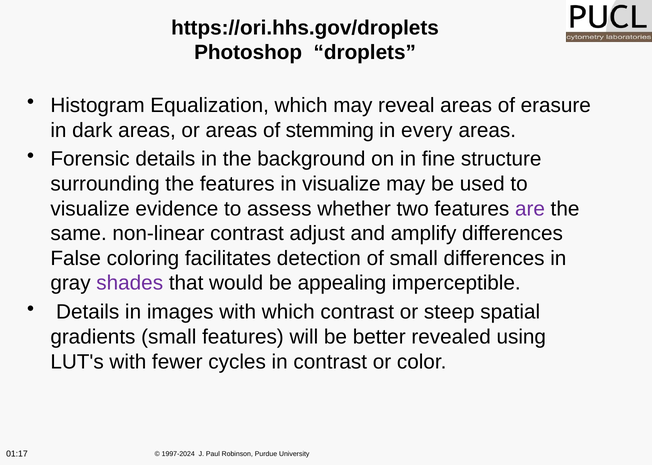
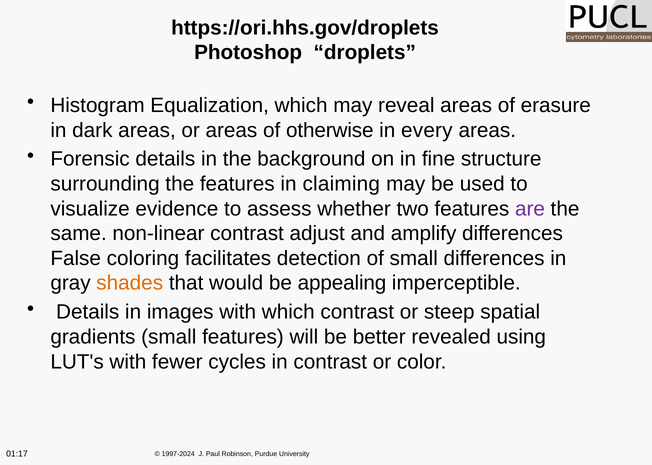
stemming: stemming -> otherwise
in visualize: visualize -> claiming
shades colour: purple -> orange
